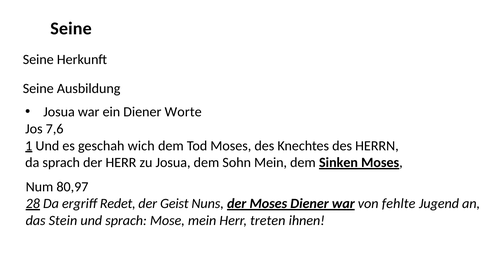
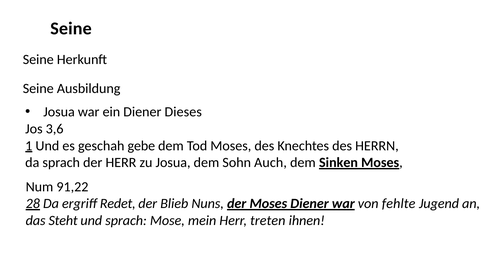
Worte: Worte -> Dieses
7,6: 7,6 -> 3,6
wich: wich -> gebe
Sohn Mein: Mein -> Auch
80,97: 80,97 -> 91,22
Geist: Geist -> Blieb
Stein: Stein -> Steht
